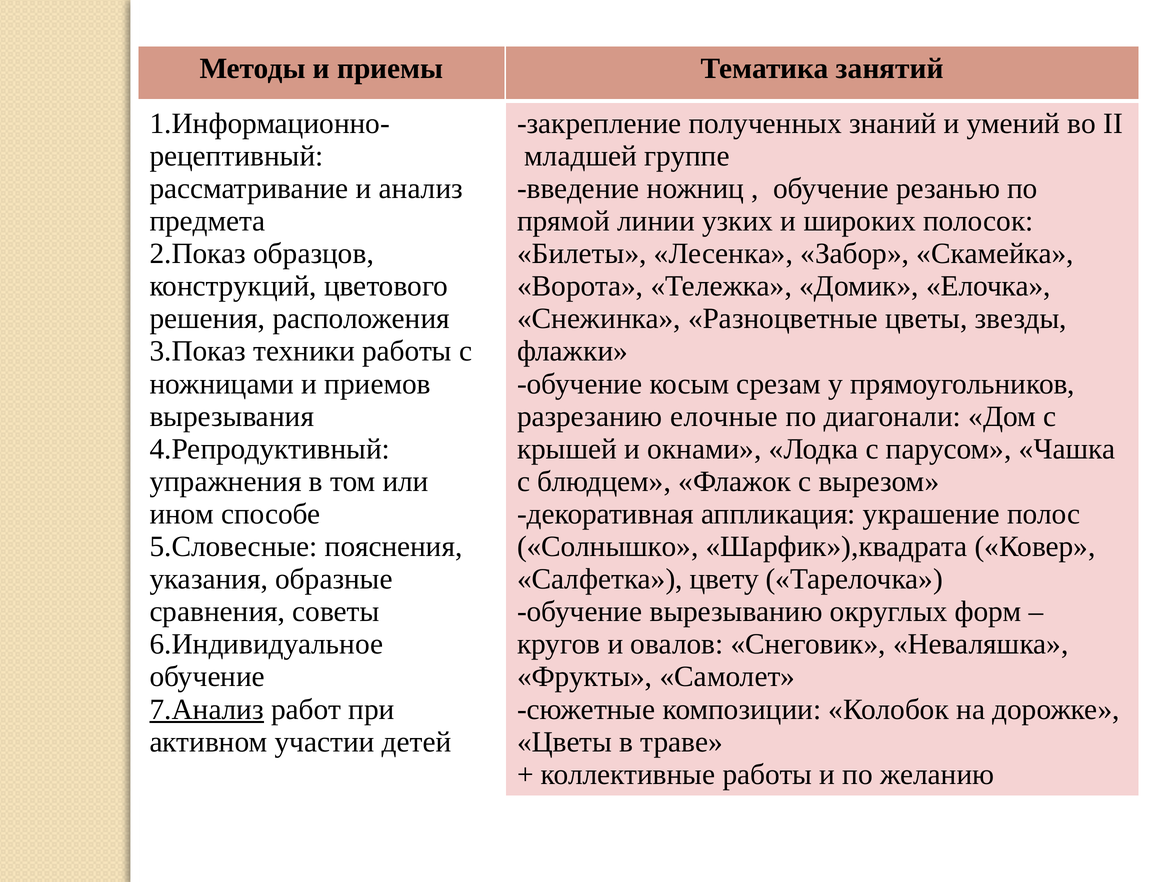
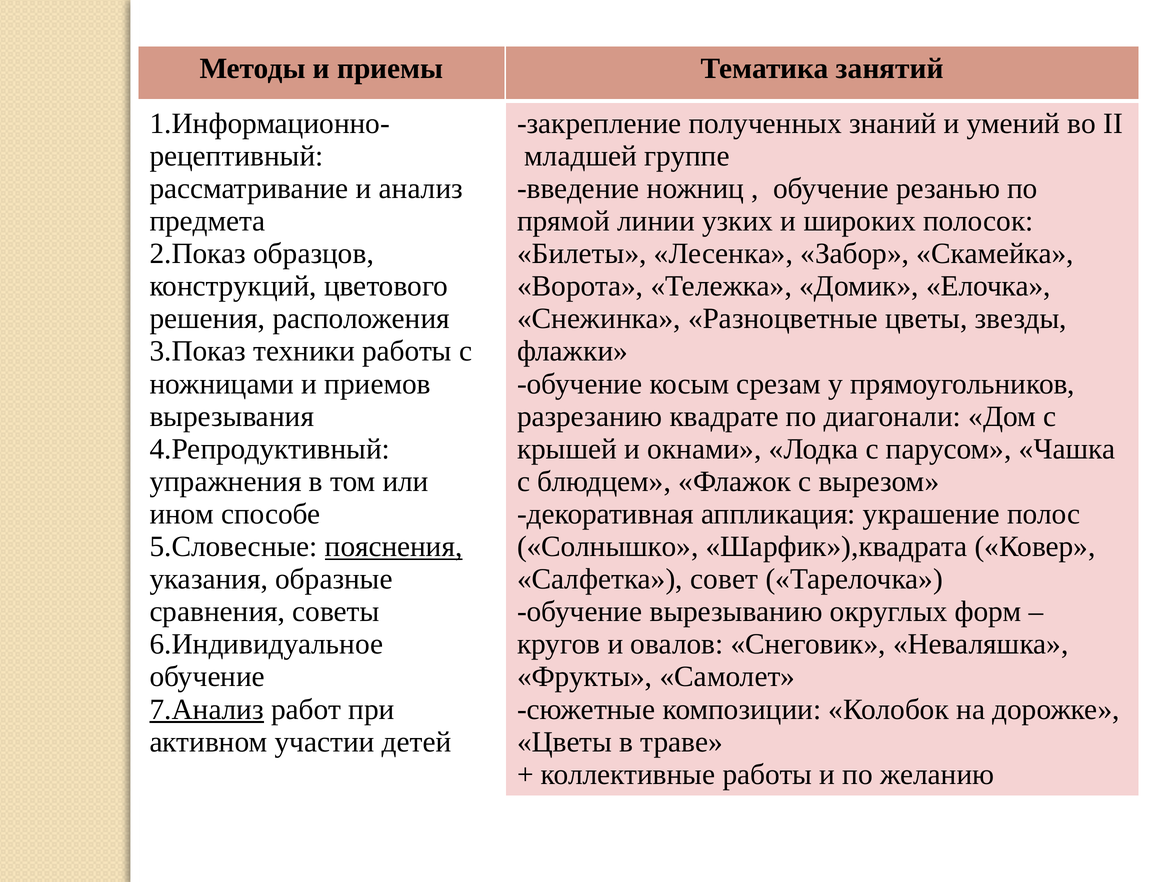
елочные: елочные -> квадрате
пояснения underline: none -> present
цвету: цвету -> совет
